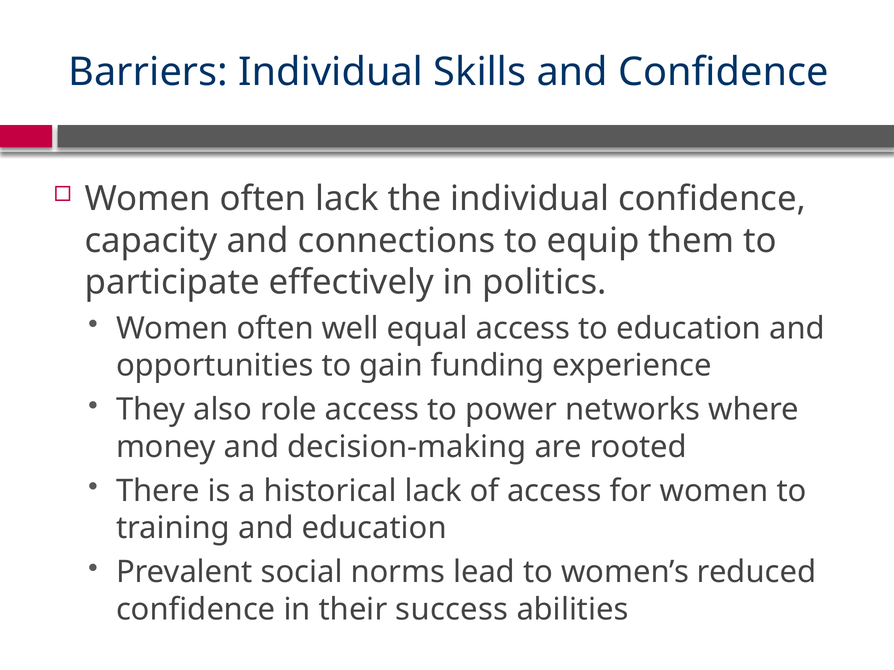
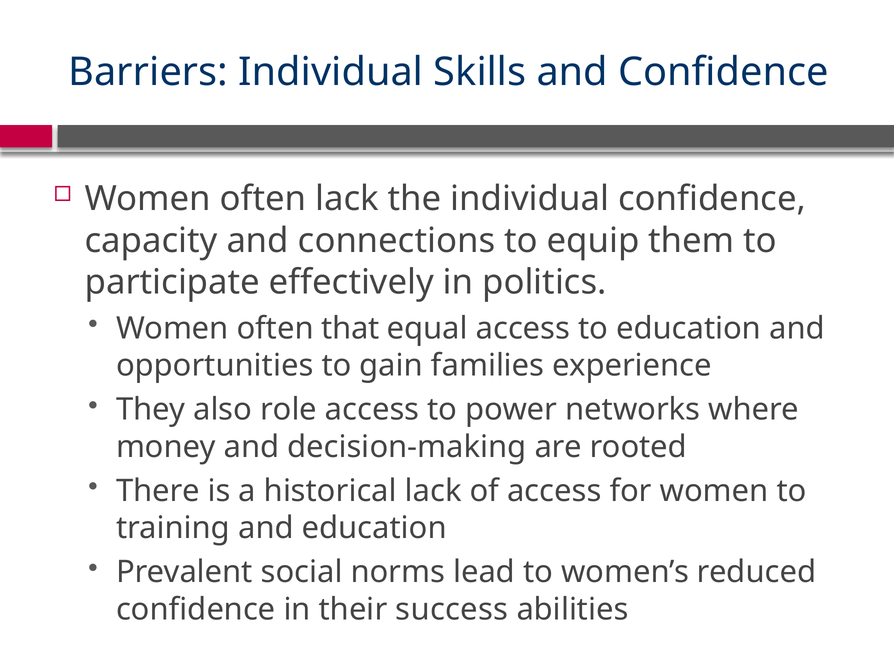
well: well -> that
funding: funding -> families
